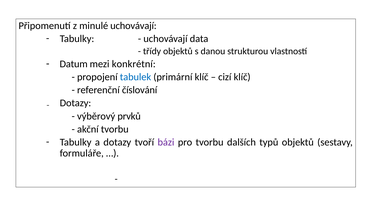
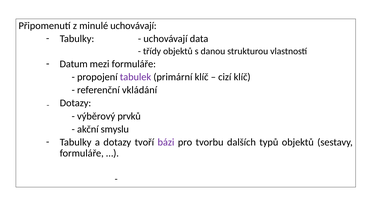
mezi konkrétní: konkrétní -> formuláře
tabulek colour: blue -> purple
číslování: číslování -> vkládání
akční tvorbu: tvorbu -> smyslu
